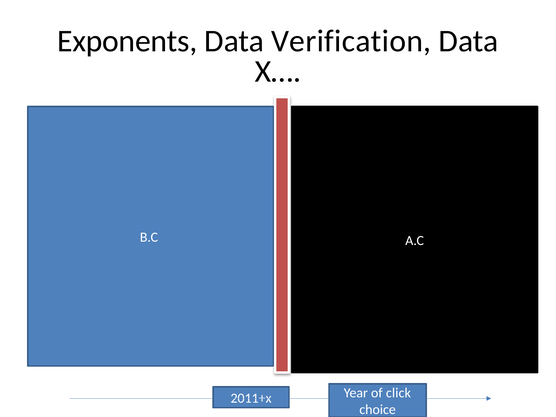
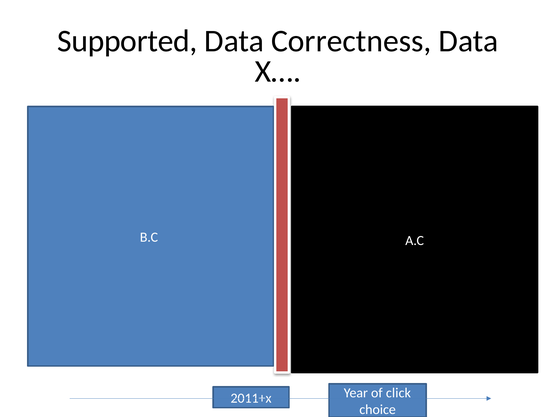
Exponents: Exponents -> Supported
Verification: Verification -> Correctness
